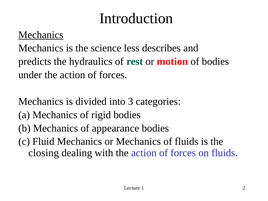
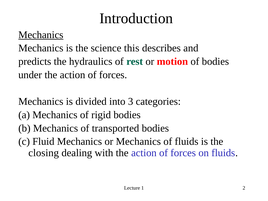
less: less -> this
appearance: appearance -> transported
